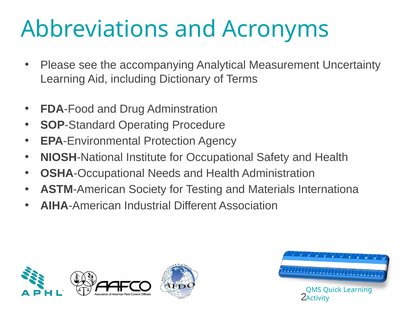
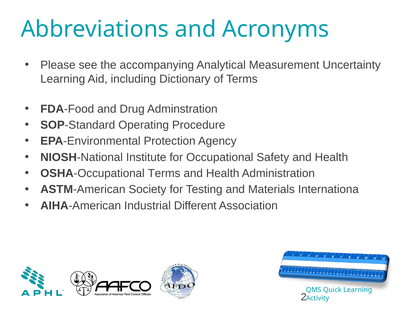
OSHA-Occupational Needs: Needs -> Terms
